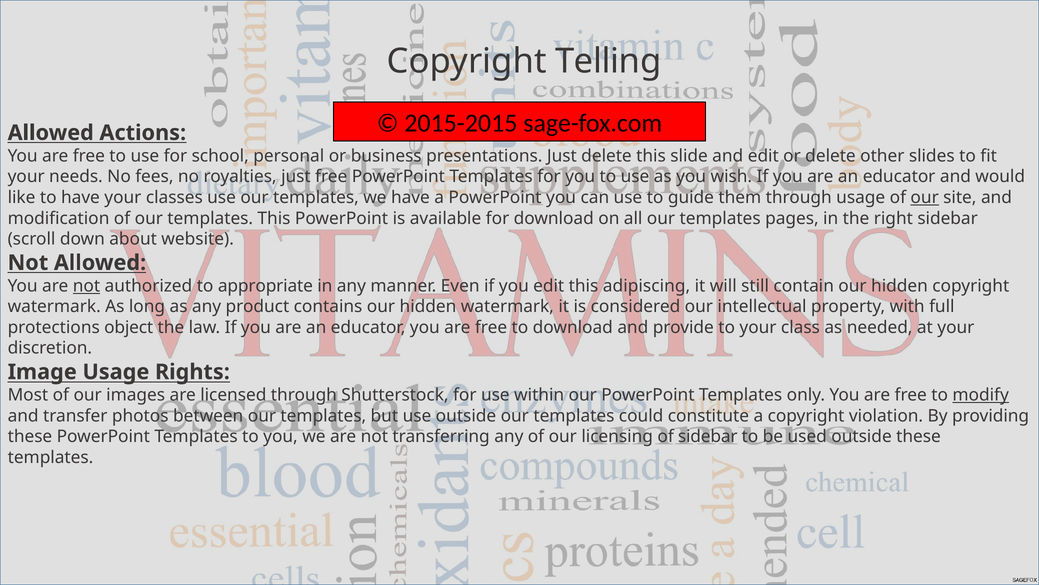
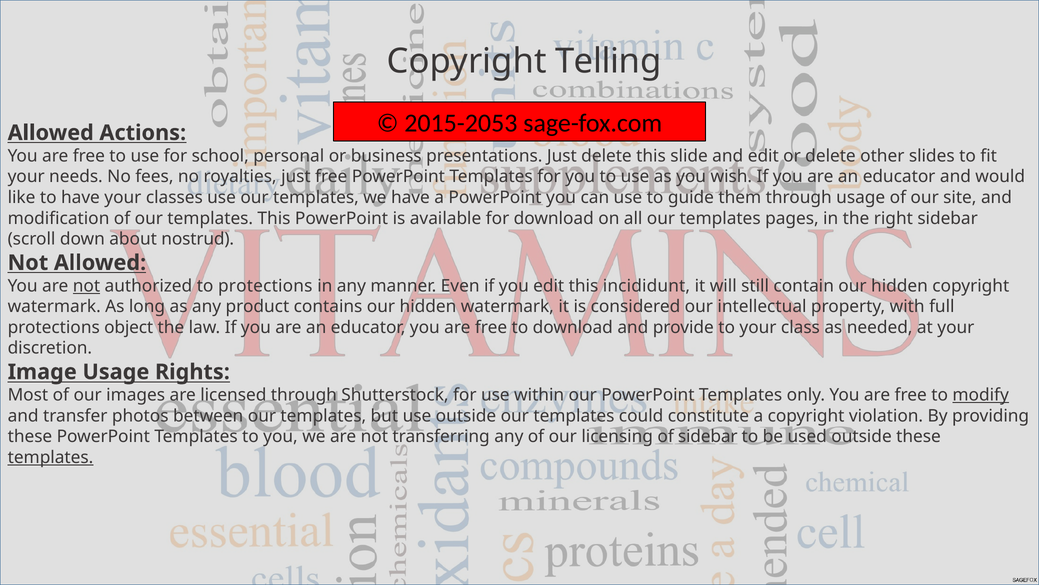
2015-2015: 2015-2015 -> 2015-2053
our at (925, 197) underline: present -> none
website: website -> nostrud
to appropriate: appropriate -> protections
adipiscing: adipiscing -> incididunt
templates at (50, 457) underline: none -> present
